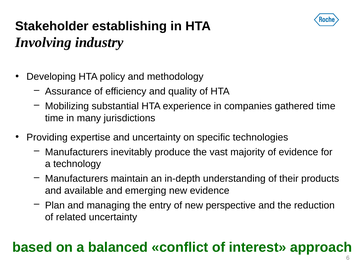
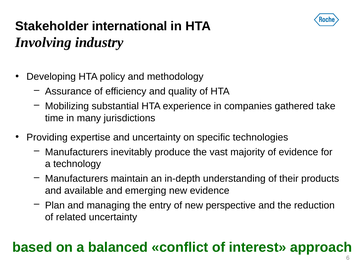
establishing: establishing -> international
gathered time: time -> take
